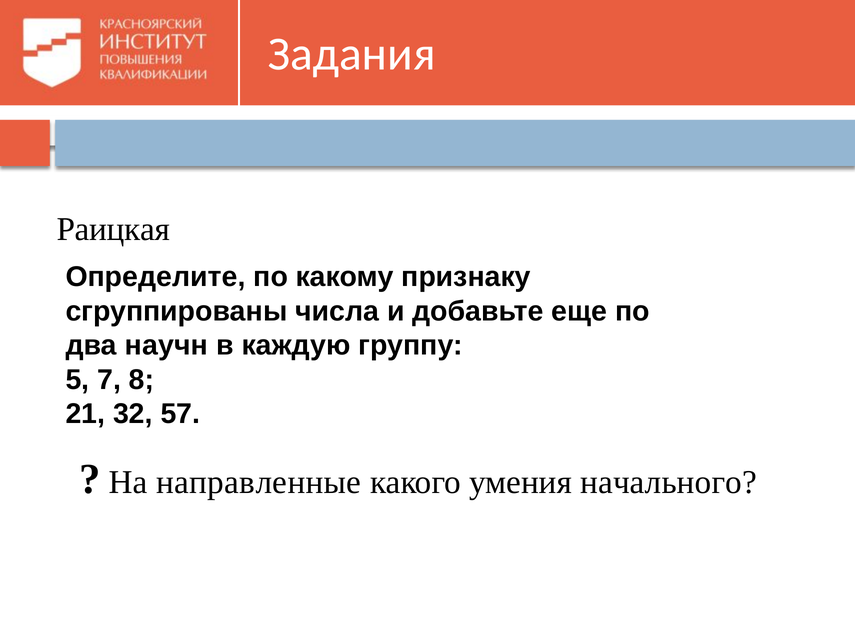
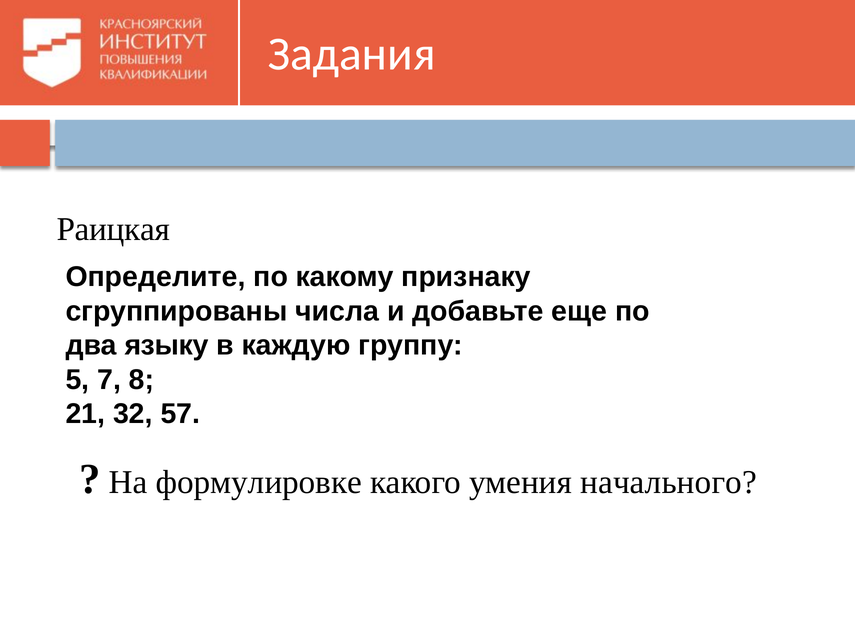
научн: научн -> языку
направленные: направленные -> формулировке
